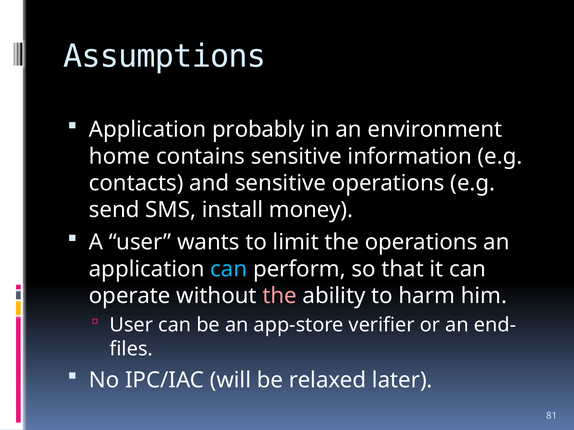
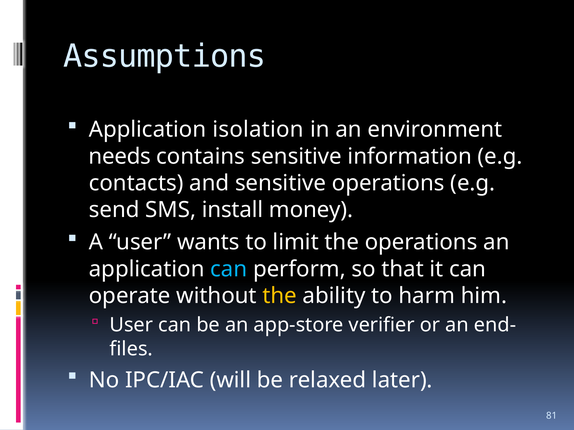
probably: probably -> isolation
home: home -> needs
the at (280, 296) colour: pink -> yellow
